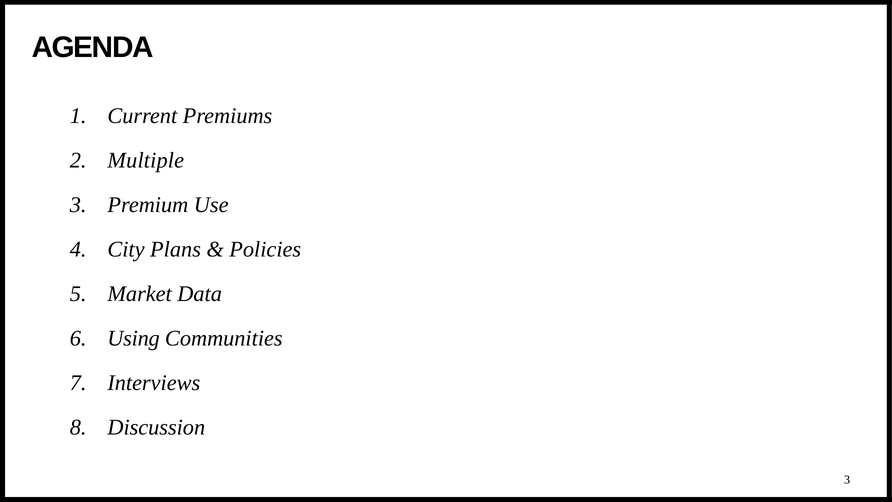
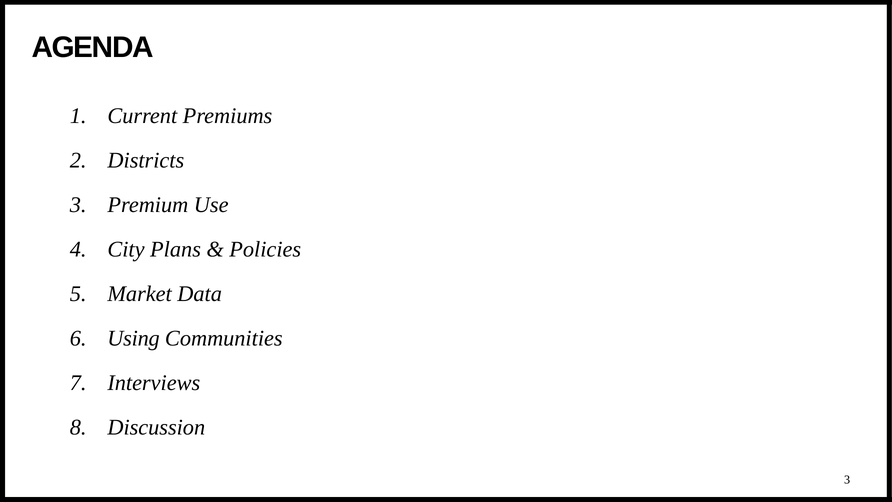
Multiple: Multiple -> Districts
